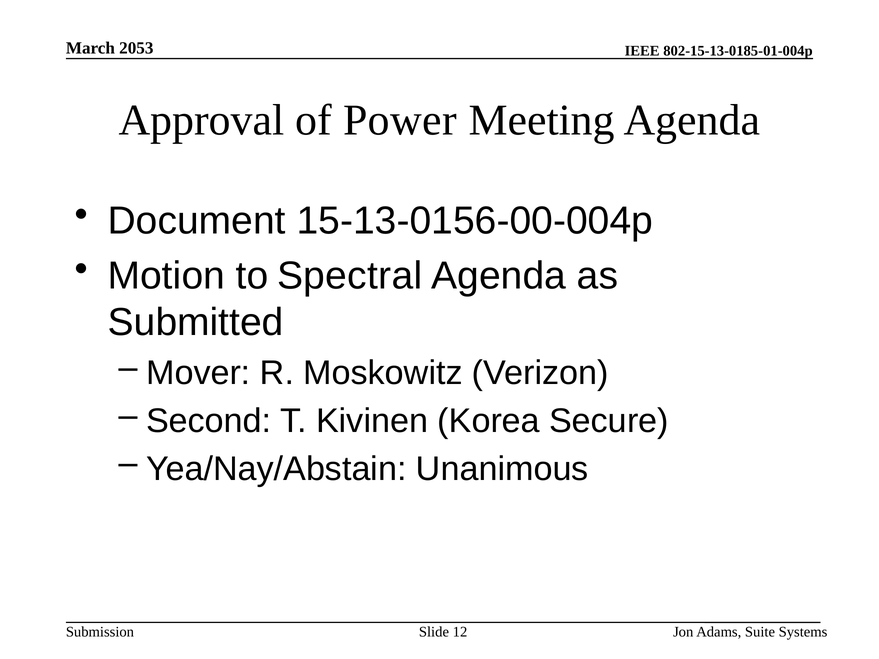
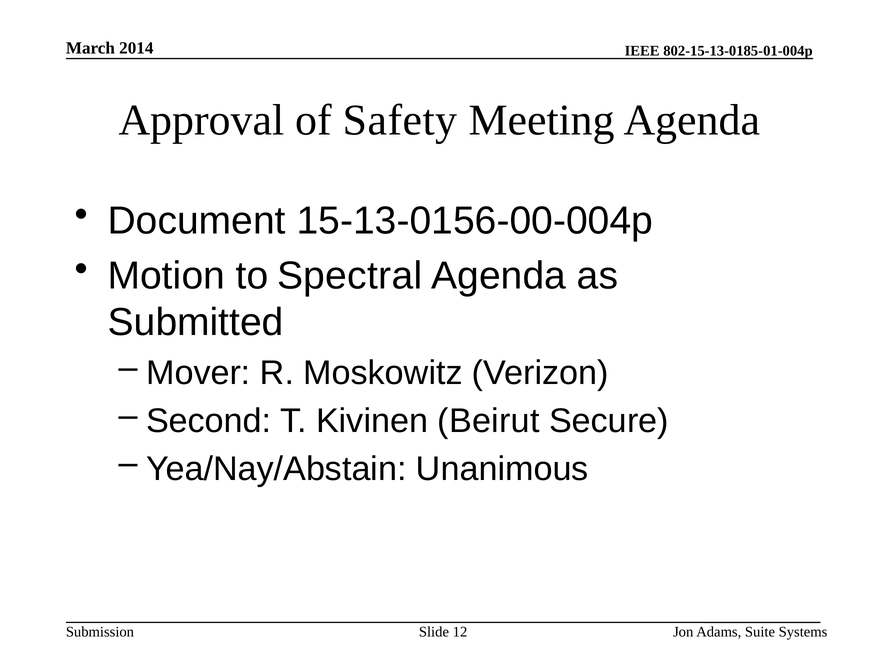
2053: 2053 -> 2014
Power: Power -> Safety
Korea: Korea -> Beirut
